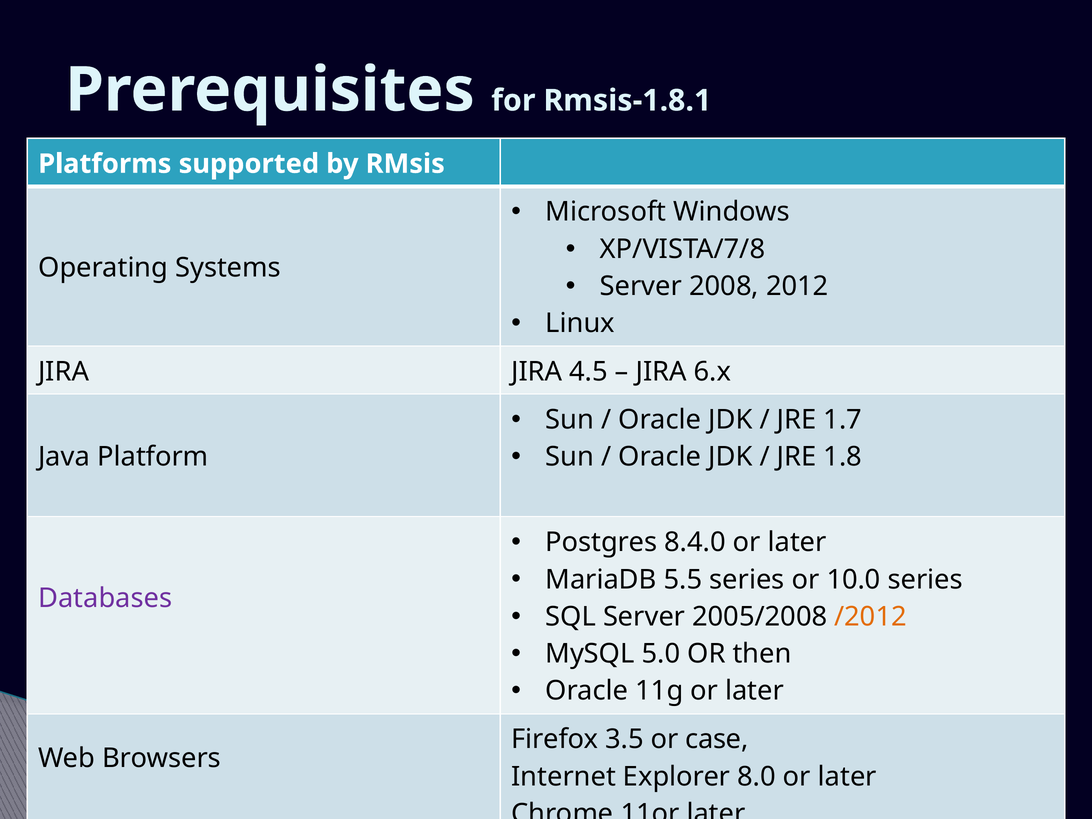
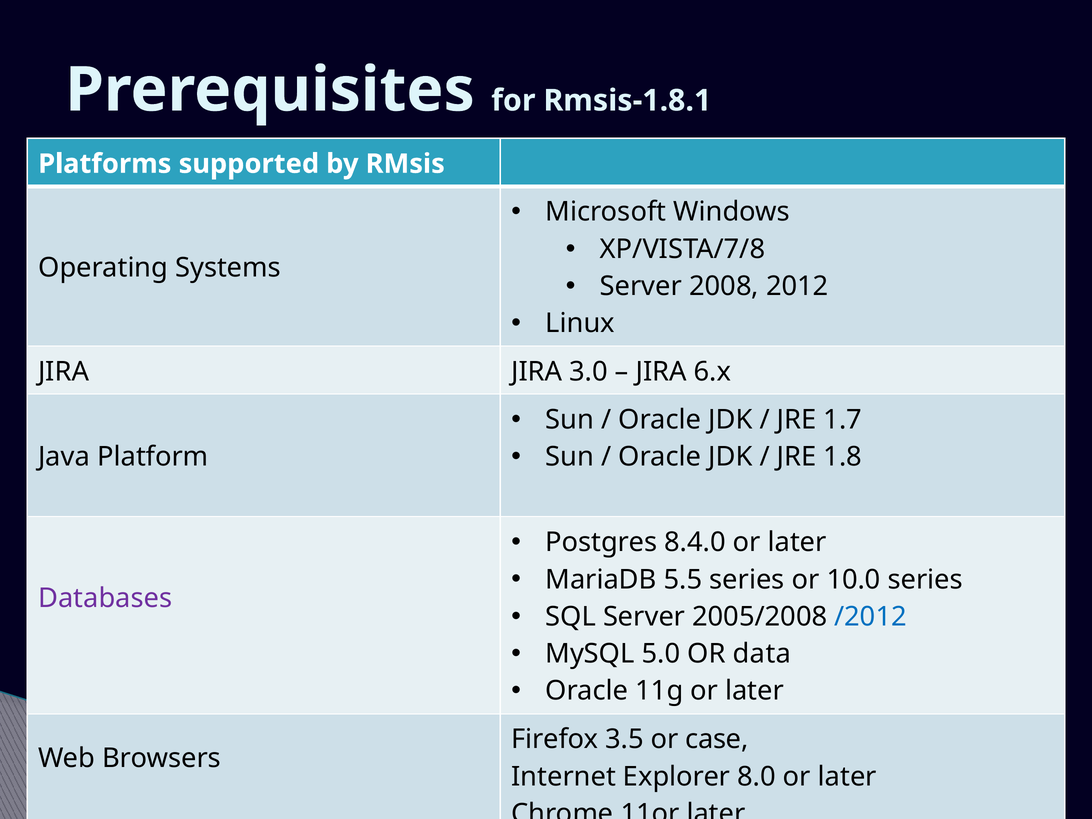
4.5: 4.5 -> 3.0
/2012 colour: orange -> blue
then: then -> data
